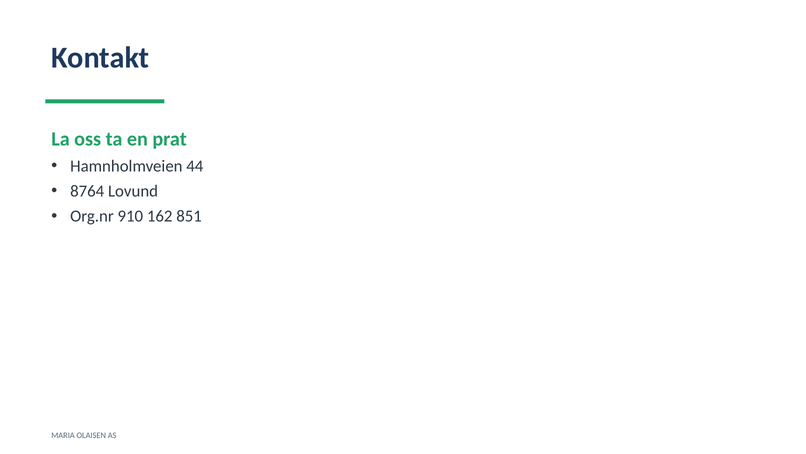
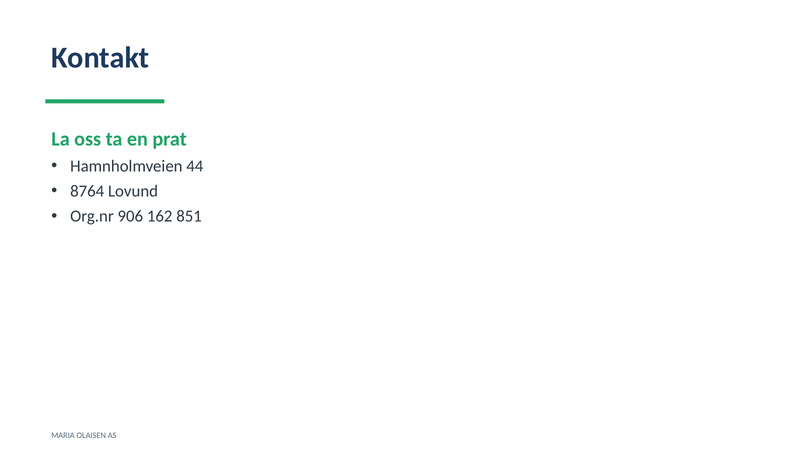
910: 910 -> 906
